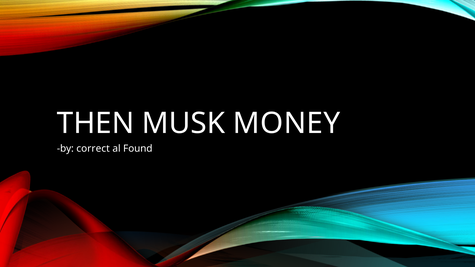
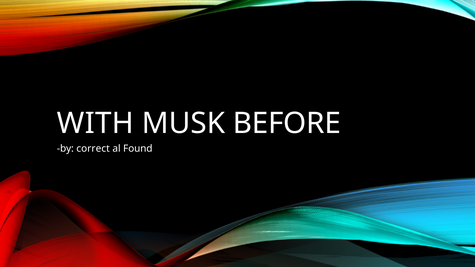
THEN: THEN -> WITH
MONEY: MONEY -> BEFORE
